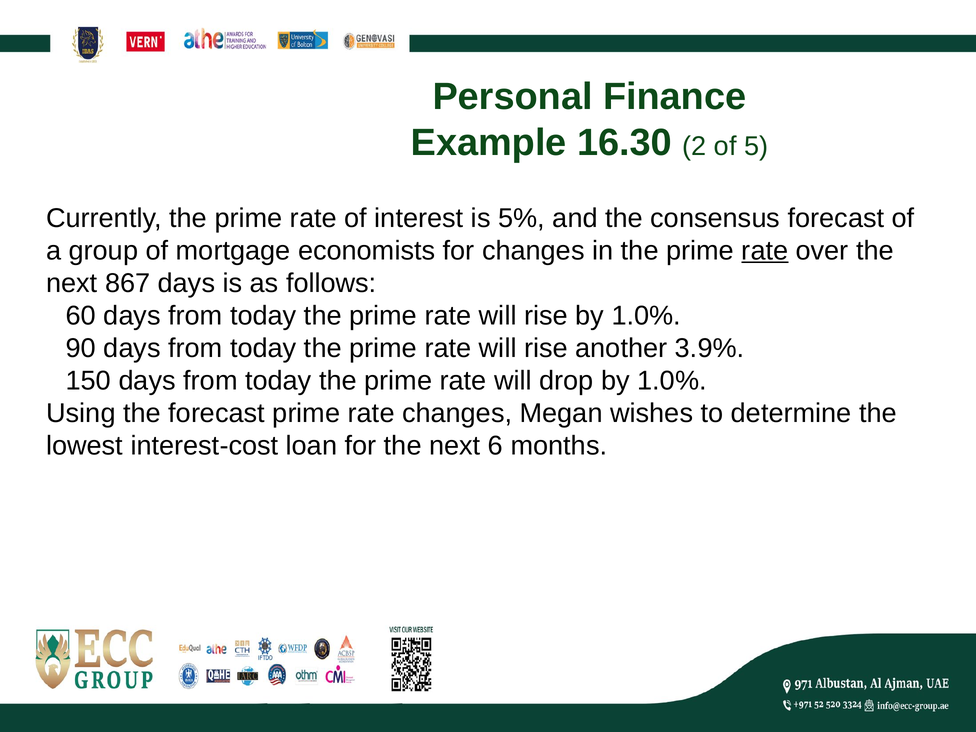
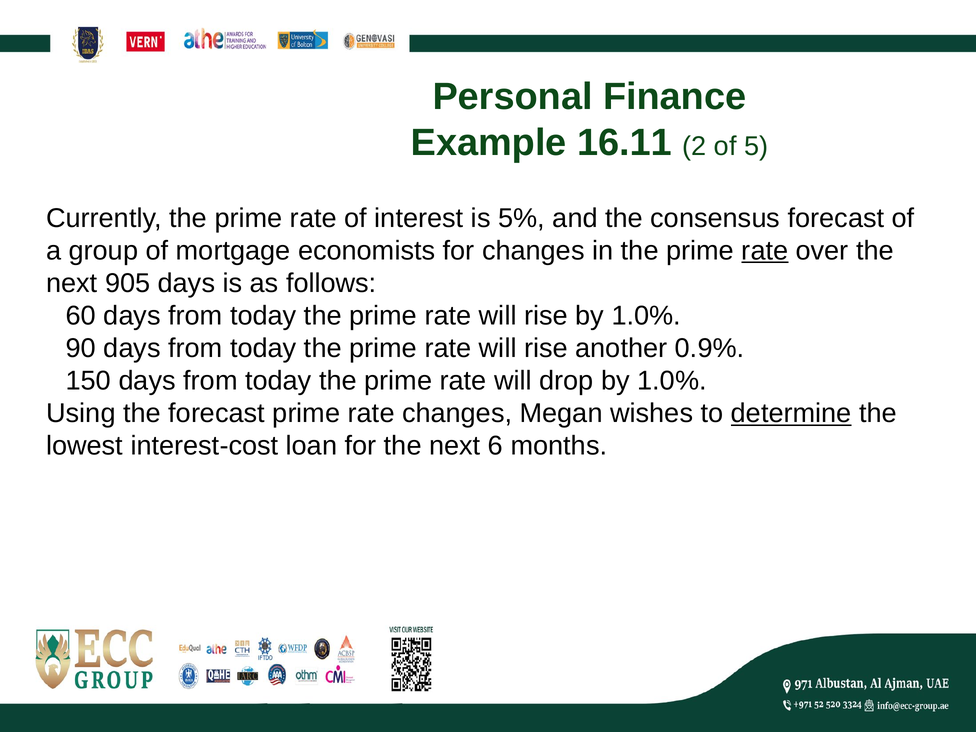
16.30: 16.30 -> 16.11
867: 867 -> 905
3.9%: 3.9% -> 0.9%
determine underline: none -> present
